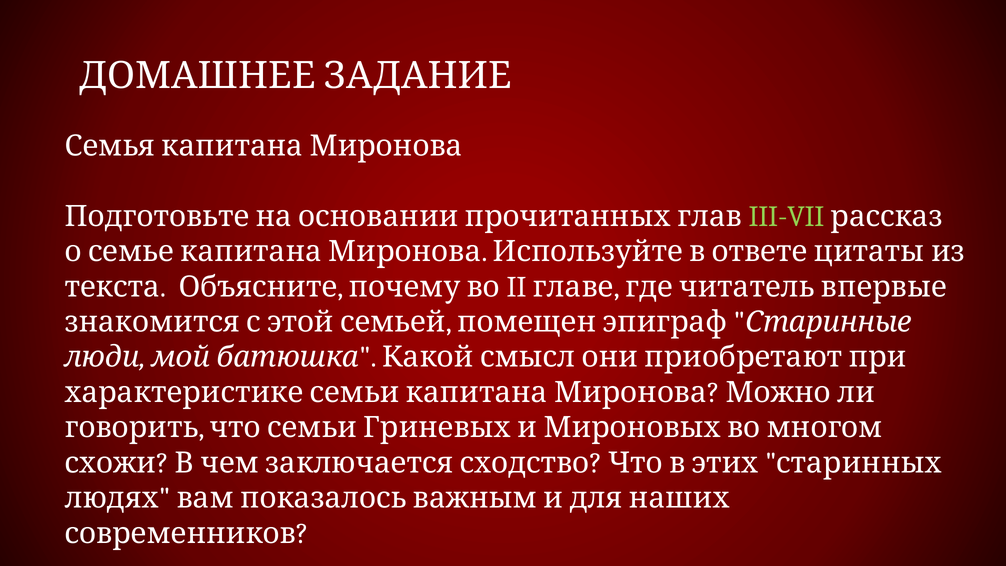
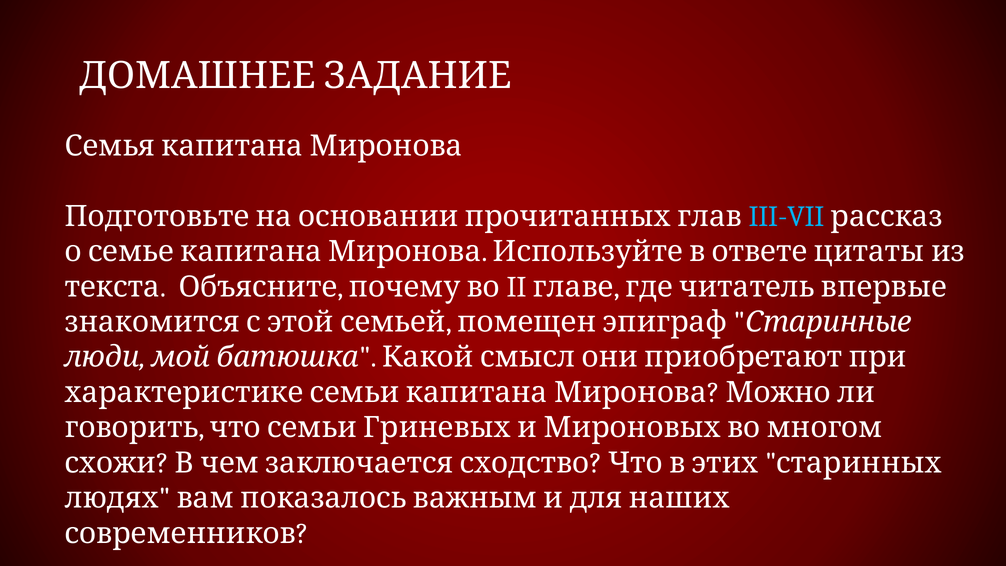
III-VII colour: light green -> light blue
